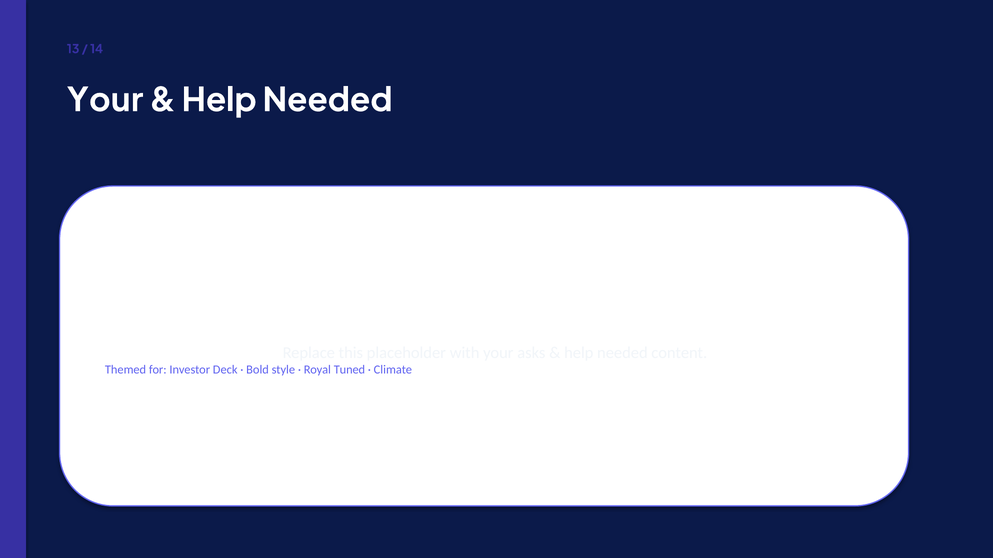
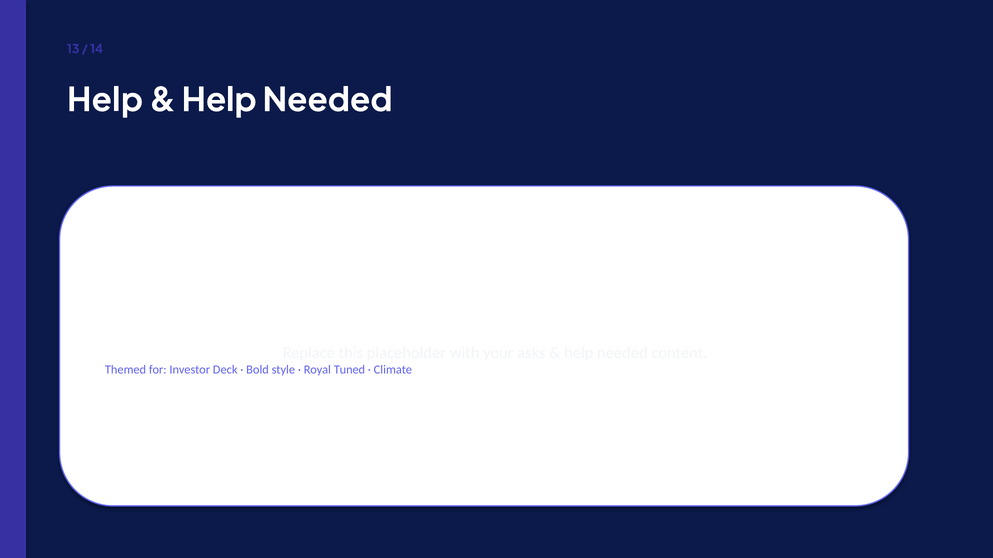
Your at (105, 100): Your -> Help
